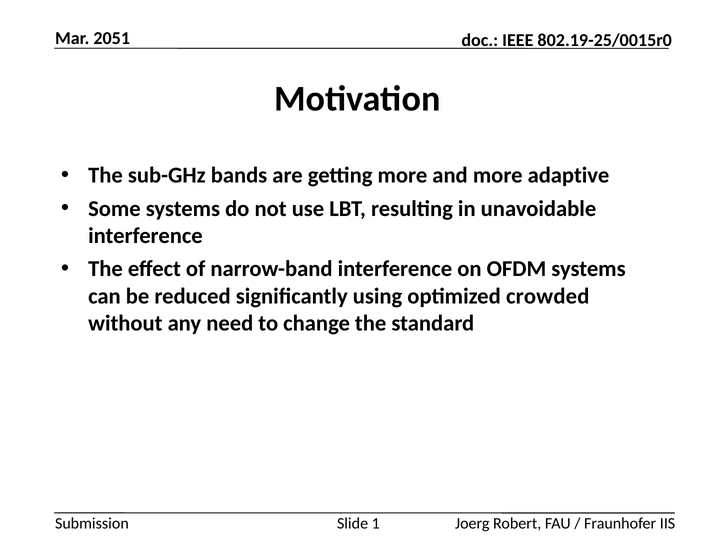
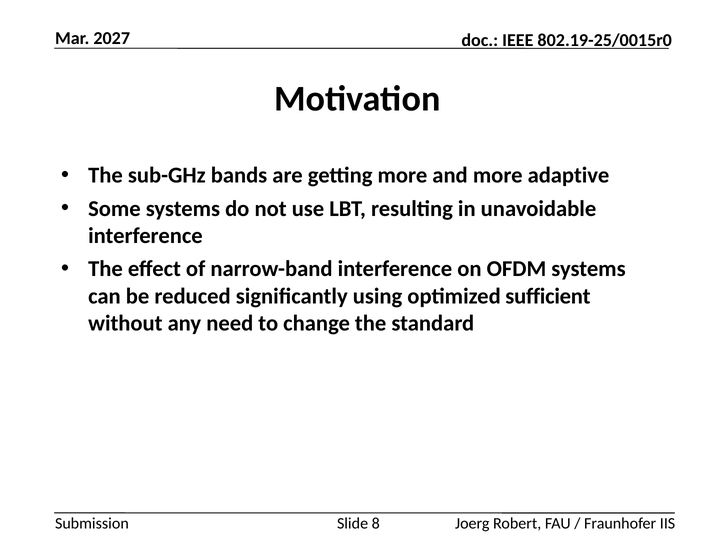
2051: 2051 -> 2027
crowded: crowded -> sufficient
1: 1 -> 8
